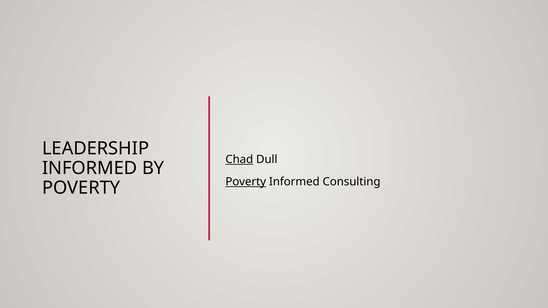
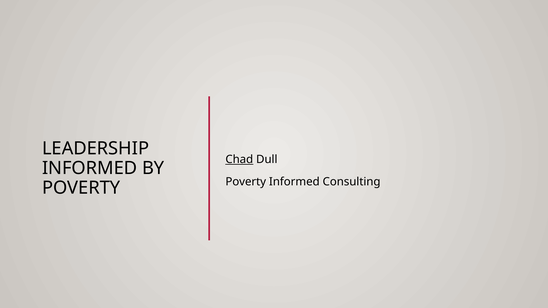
Poverty at (246, 182) underline: present -> none
